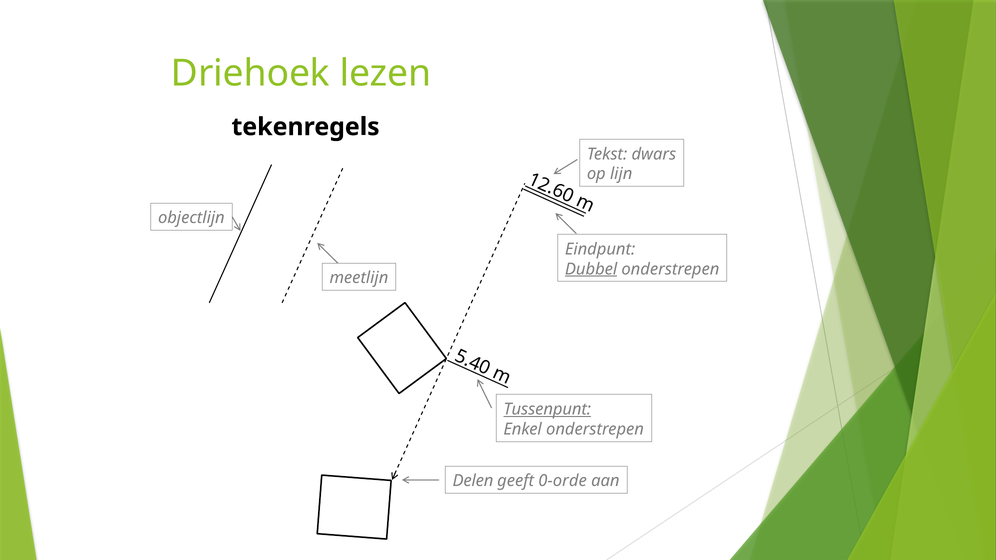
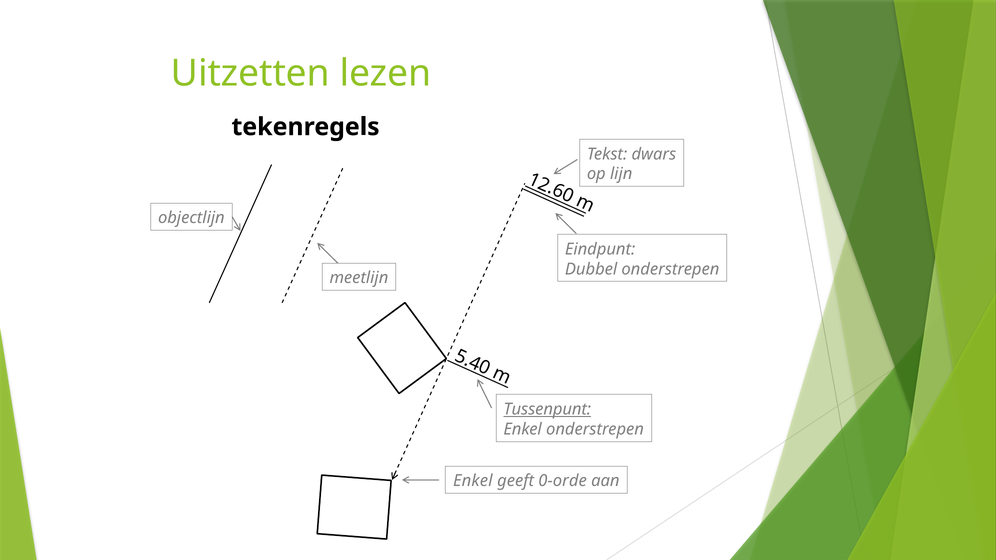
Driehoek: Driehoek -> Uitzetten
Dubbel underline: present -> none
Delen at (473, 481): Delen -> Enkel
